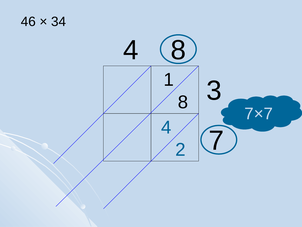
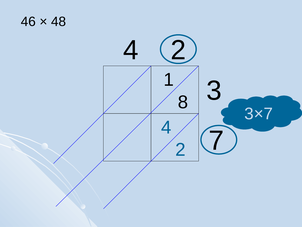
34: 34 -> 48
8 at (178, 50): 8 -> 2
7×7: 7×7 -> 3×7
